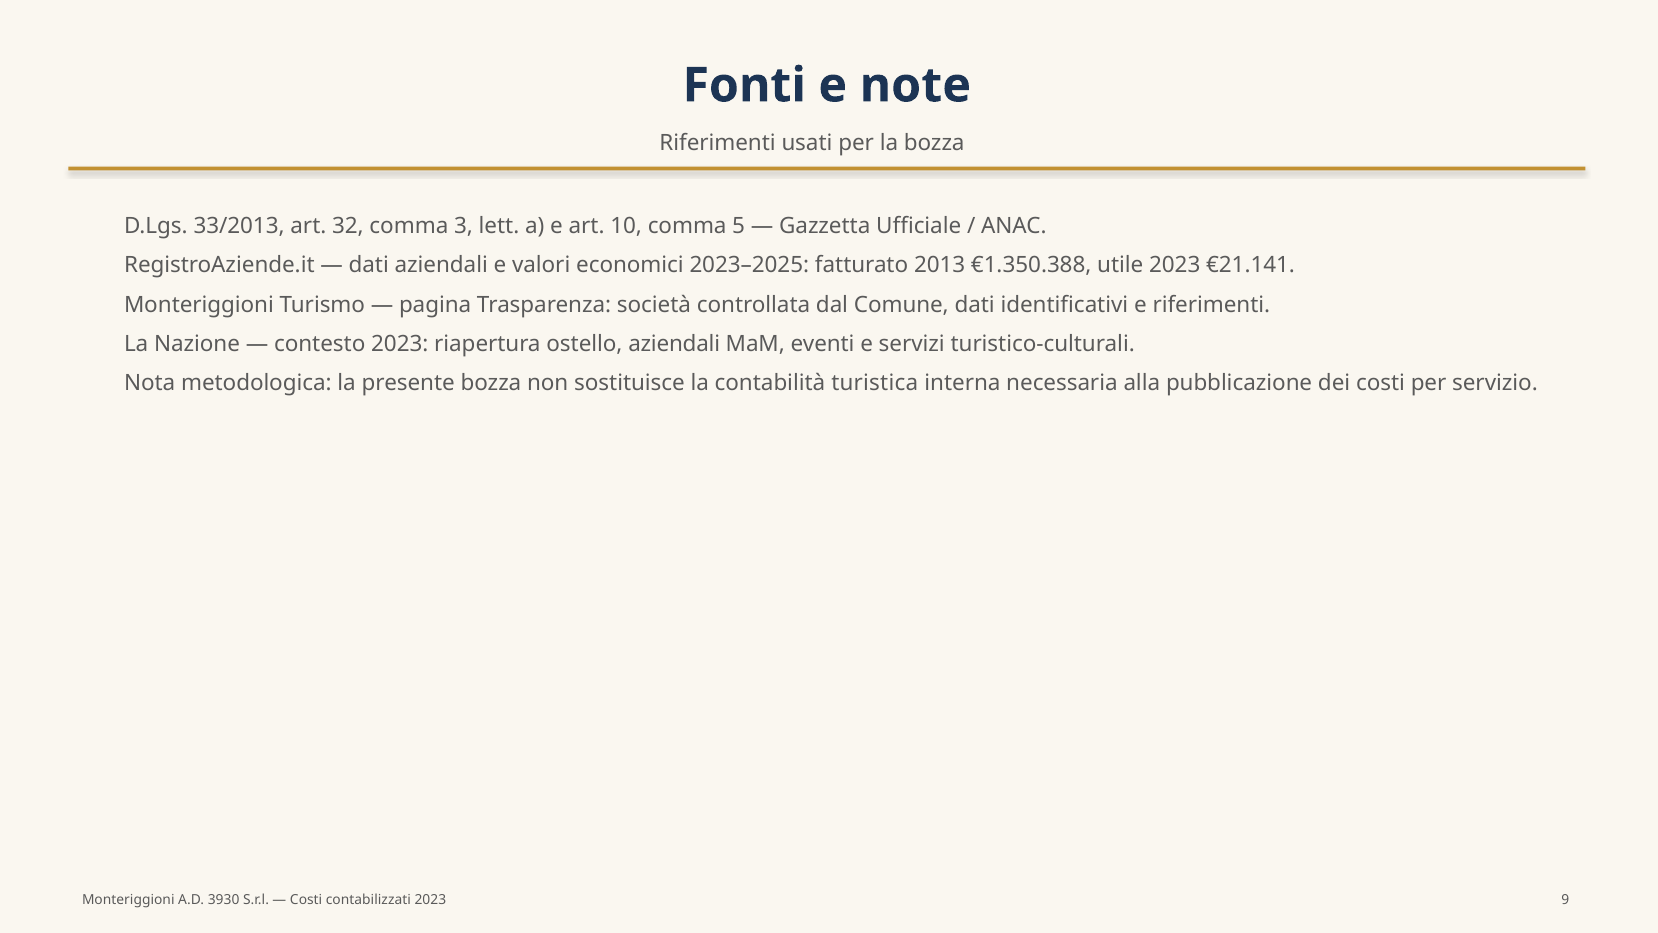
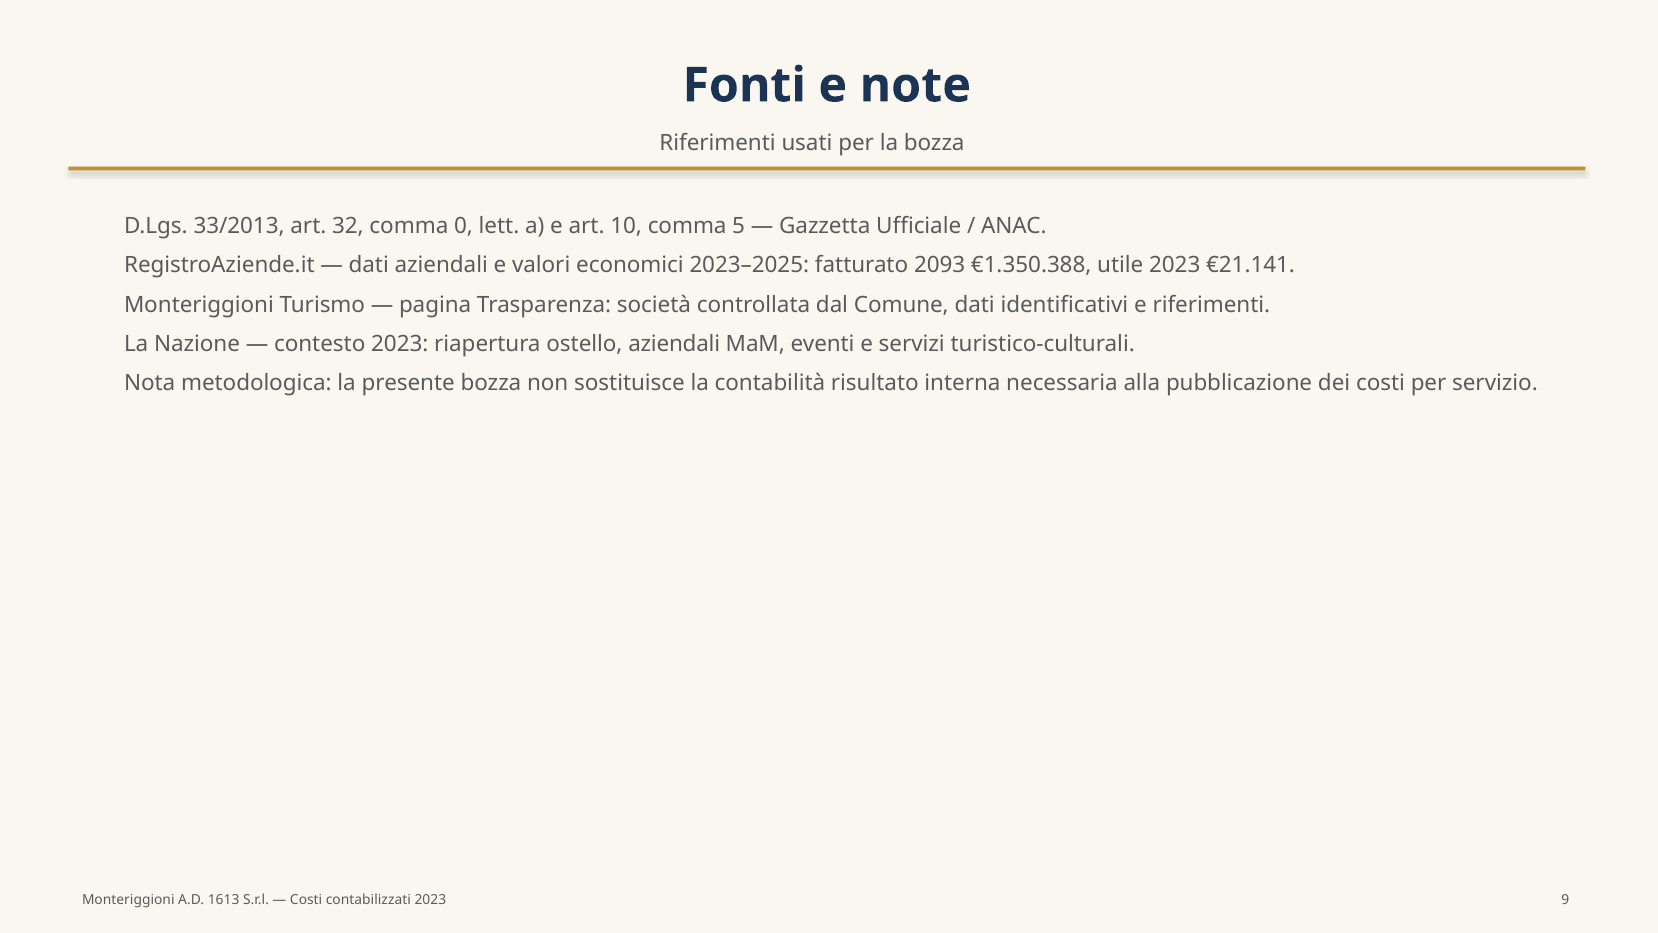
3: 3 -> 0
2013: 2013 -> 2093
turistica: turistica -> risultato
3930: 3930 -> 1613
